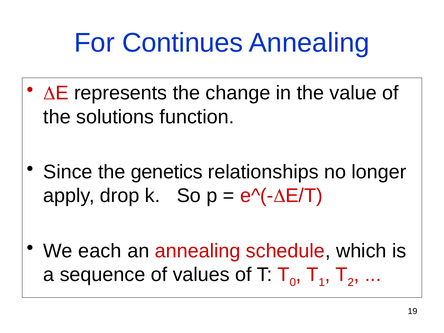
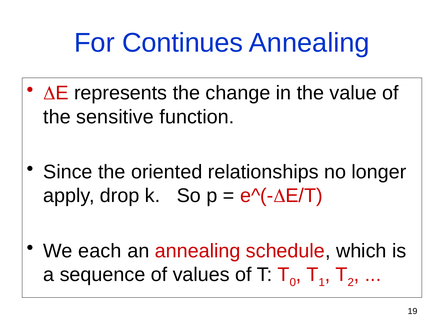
solutions: solutions -> sensitive
genetics: genetics -> oriented
